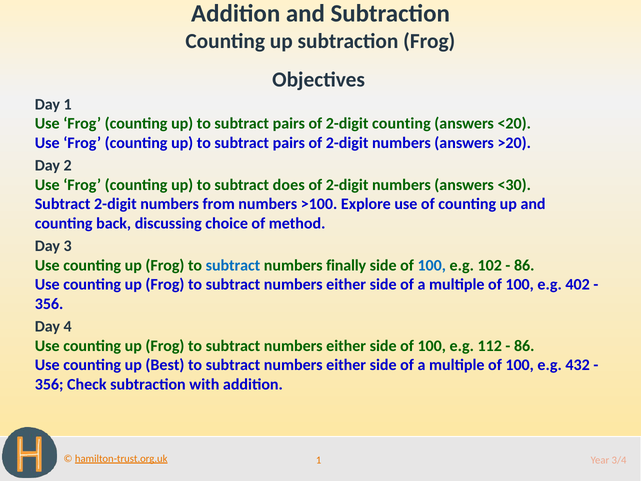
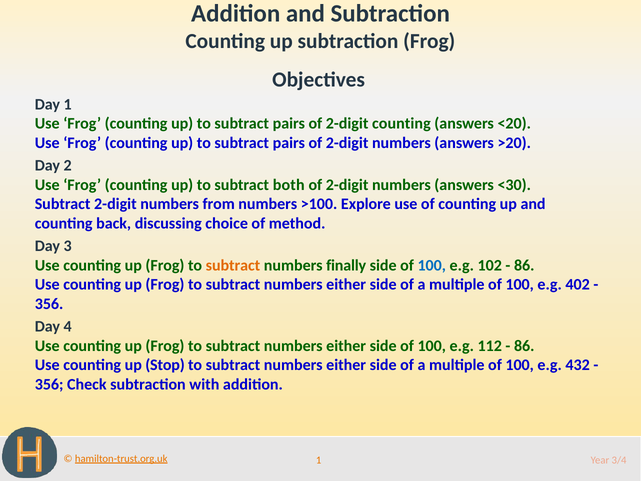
does: does -> both
subtract at (233, 265) colour: blue -> orange
Best: Best -> Stop
